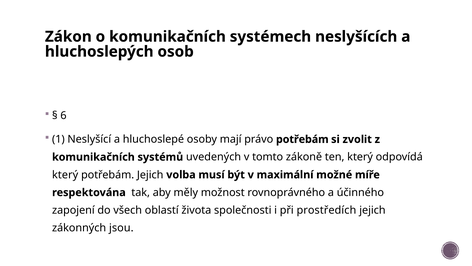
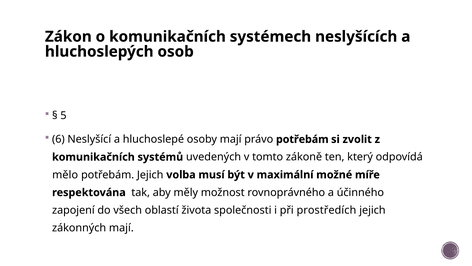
6: 6 -> 5
1: 1 -> 6
který at (65, 174): který -> mělo
zákonných jsou: jsou -> mají
